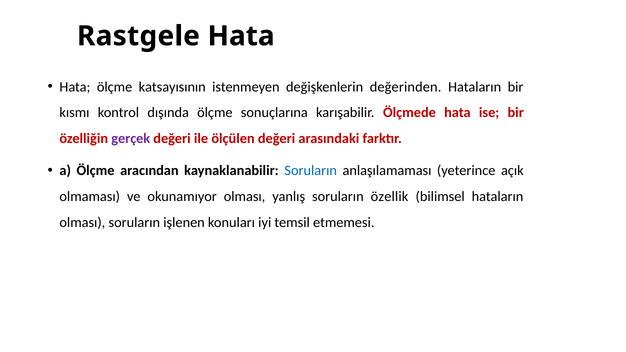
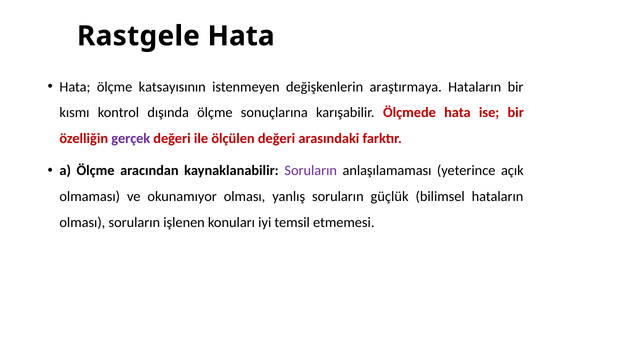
değerinden: değerinden -> araştırmaya
Soruların at (311, 171) colour: blue -> purple
özellik: özellik -> güçlük
